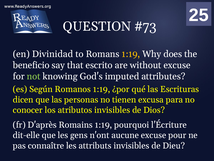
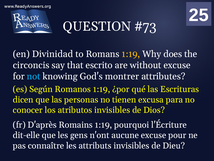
beneficio: beneficio -> circoncis
not colour: light green -> light blue
imputed: imputed -> montrer
